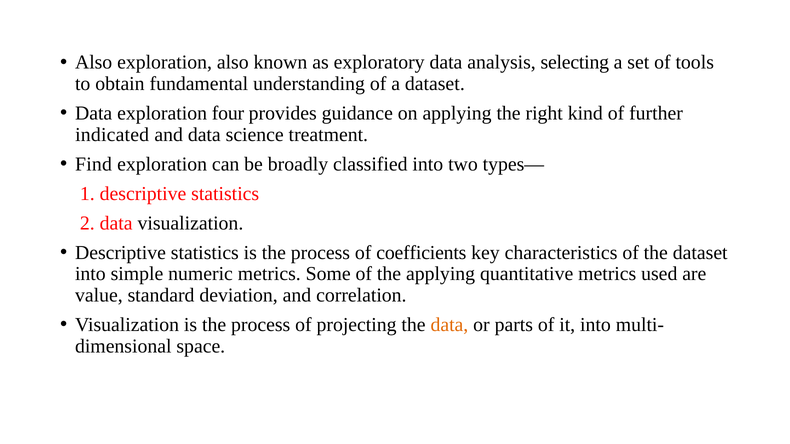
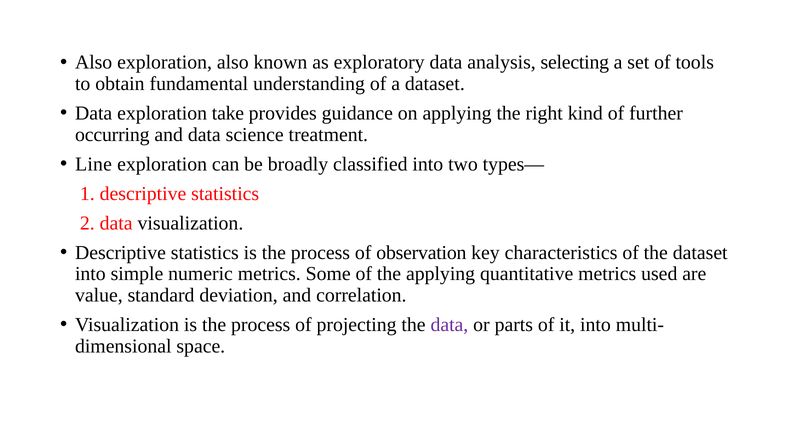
four: four -> take
indicated: indicated -> occurring
Find: Find -> Line
coefficients: coefficients -> observation
data at (449, 325) colour: orange -> purple
